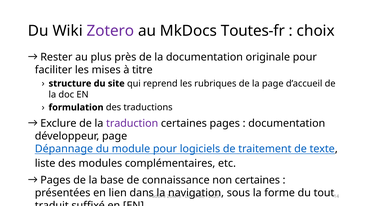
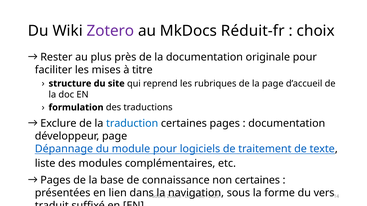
Toutes-fr: Toutes-fr -> Réduit-fr
traduction colour: purple -> blue
tout: tout -> vers
